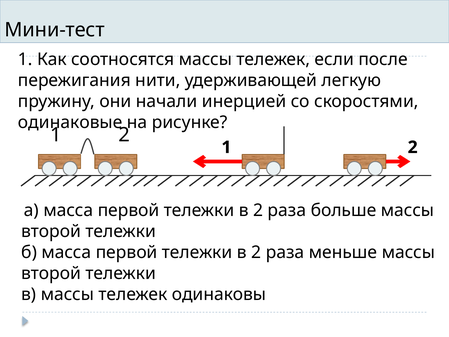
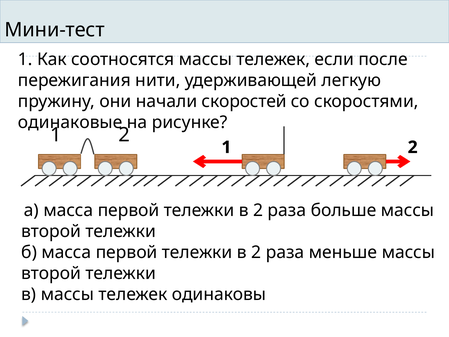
инерцией: инерцией -> скоростей
